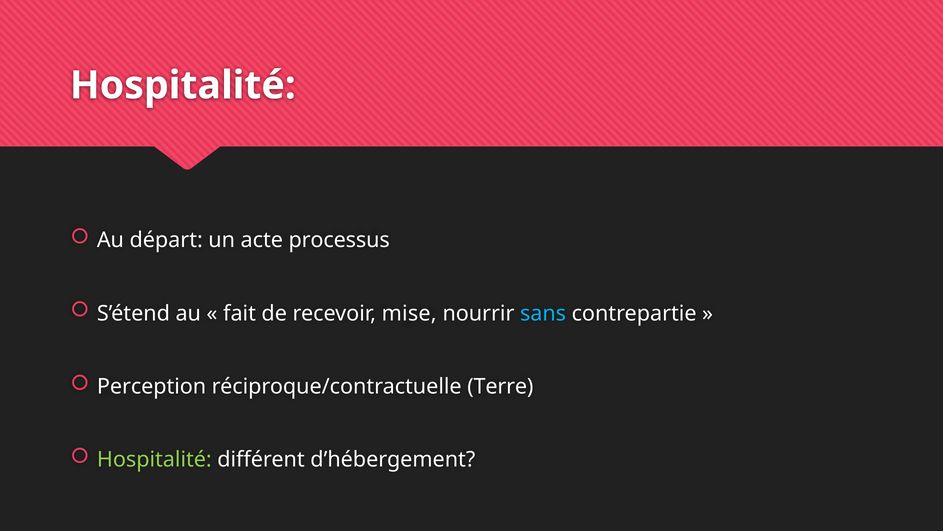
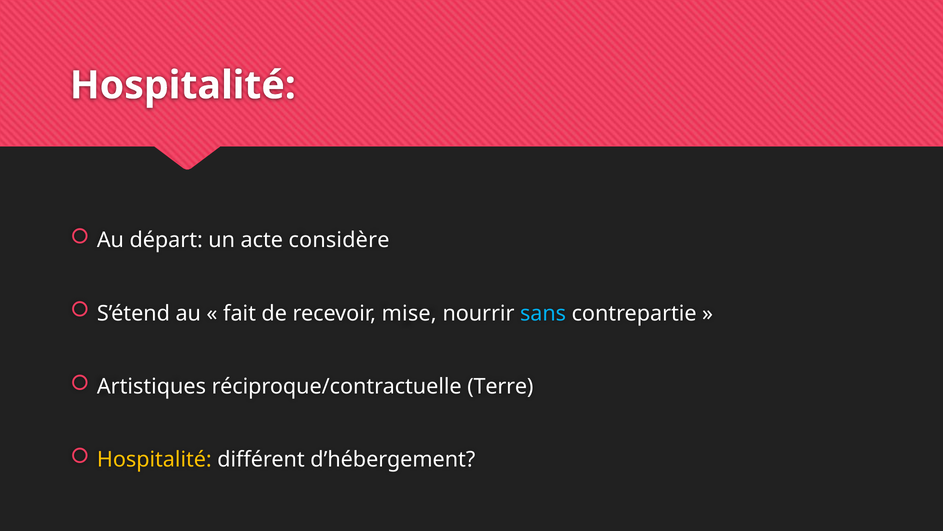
processus: processus -> considère
Perception: Perception -> Artistiques
Hospitalité at (154, 459) colour: light green -> yellow
